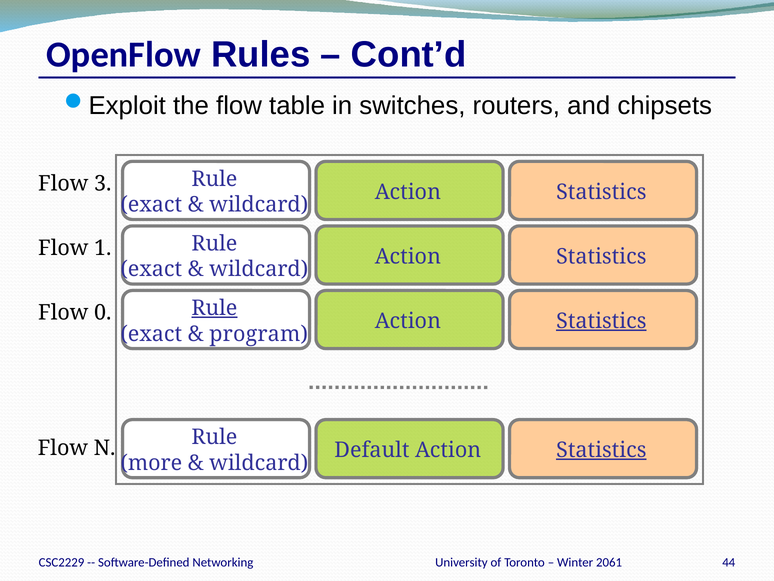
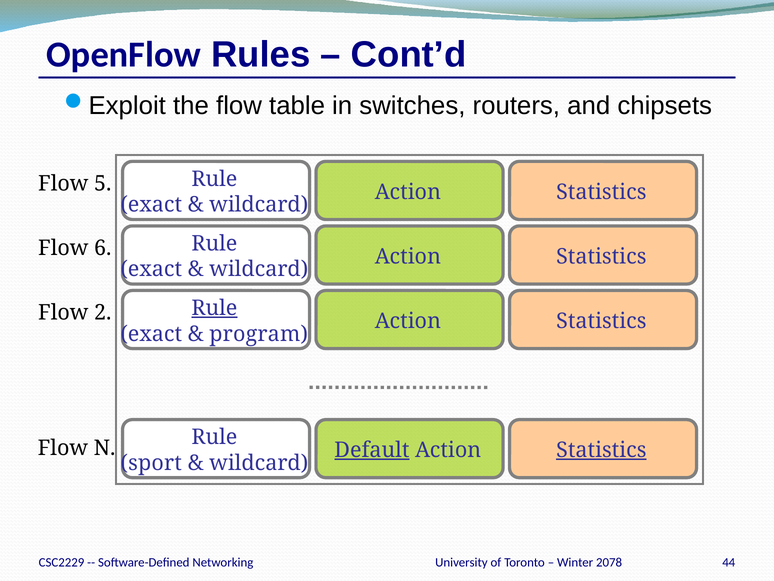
3: 3 -> 5
1: 1 -> 6
0: 0 -> 2
Statistics at (601, 321) underline: present -> none
Default underline: none -> present
more: more -> sport
2061: 2061 -> 2078
